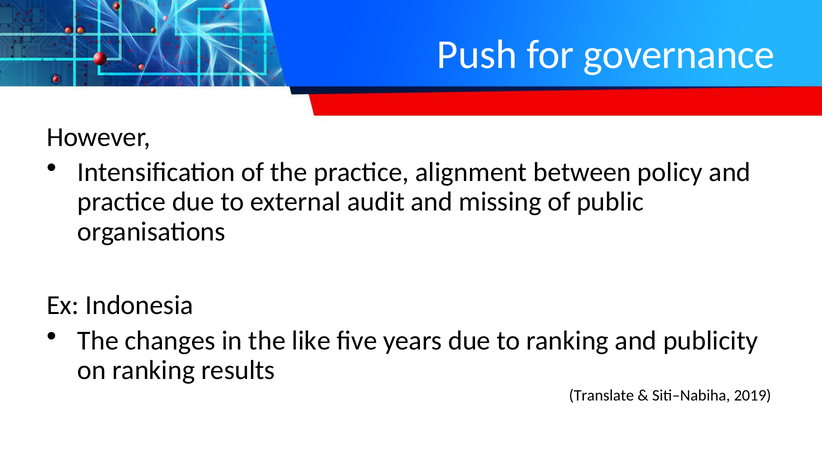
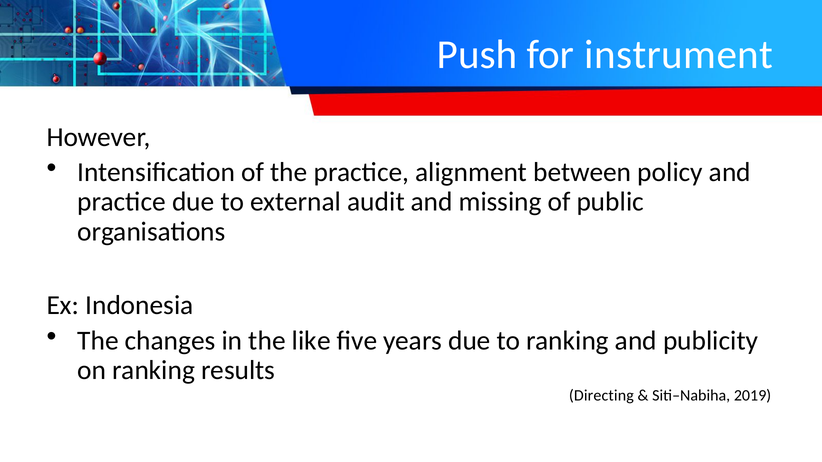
governance: governance -> instrument
Translate: Translate -> Directing
